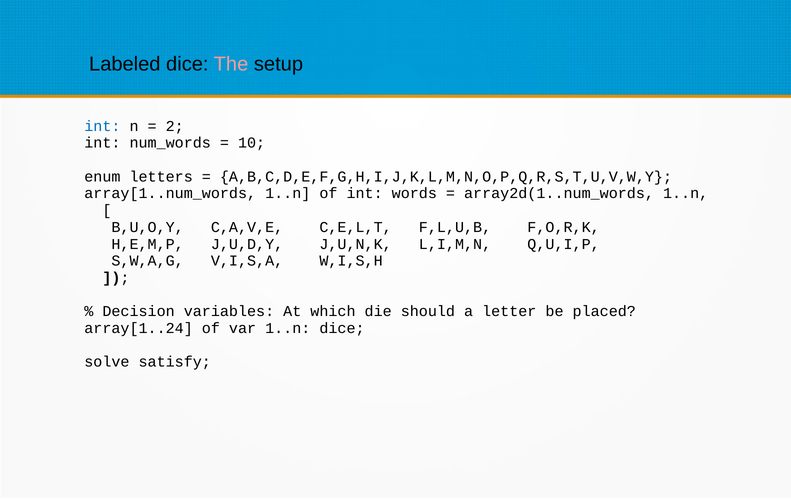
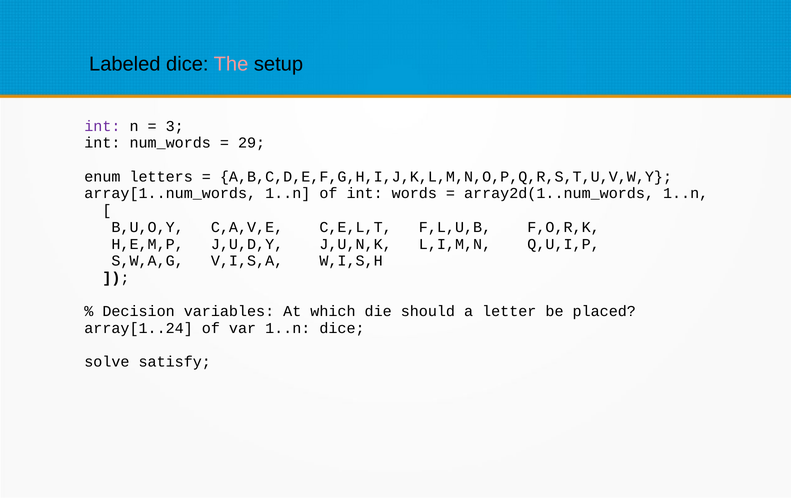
int at (102, 126) colour: blue -> purple
2: 2 -> 3
10: 10 -> 29
